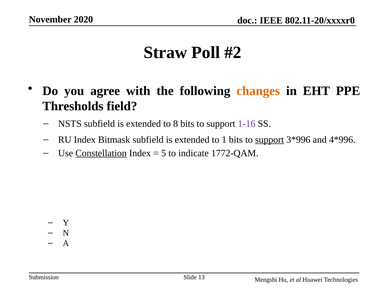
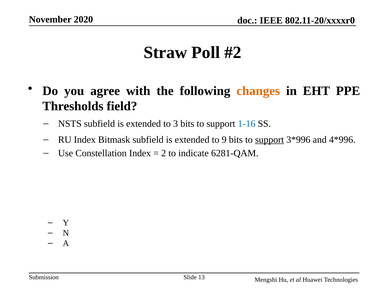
8: 8 -> 3
1-16 colour: purple -> blue
1: 1 -> 9
Constellation underline: present -> none
5: 5 -> 2
1772-QAM: 1772-QAM -> 6281-QAM
